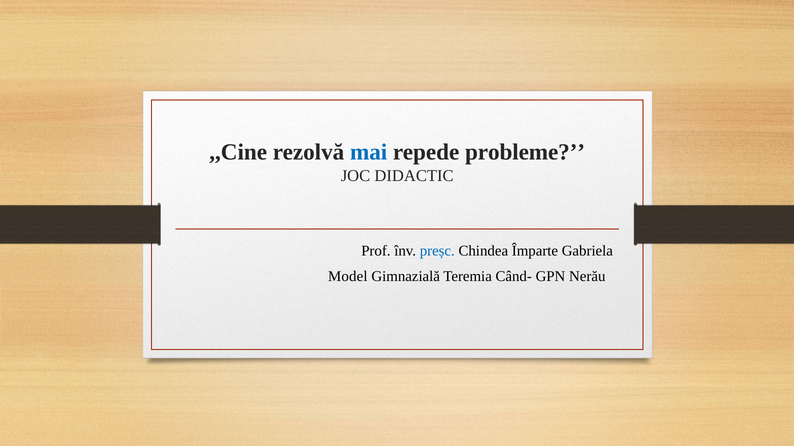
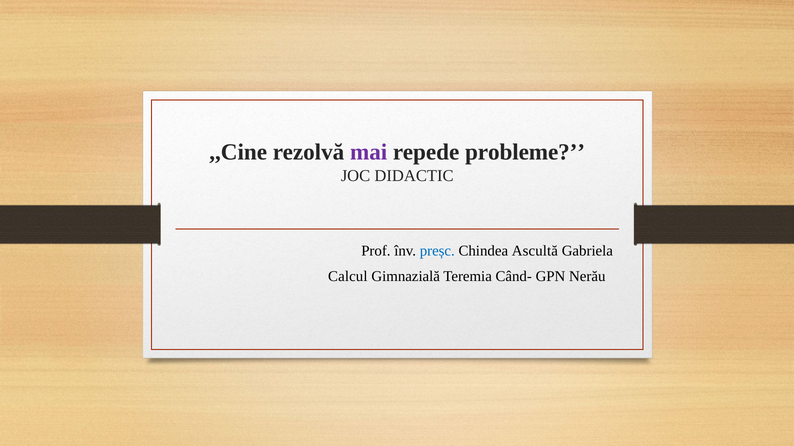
mai colour: blue -> purple
Împarte: Împarte -> Ascultă
Model: Model -> Calcul
